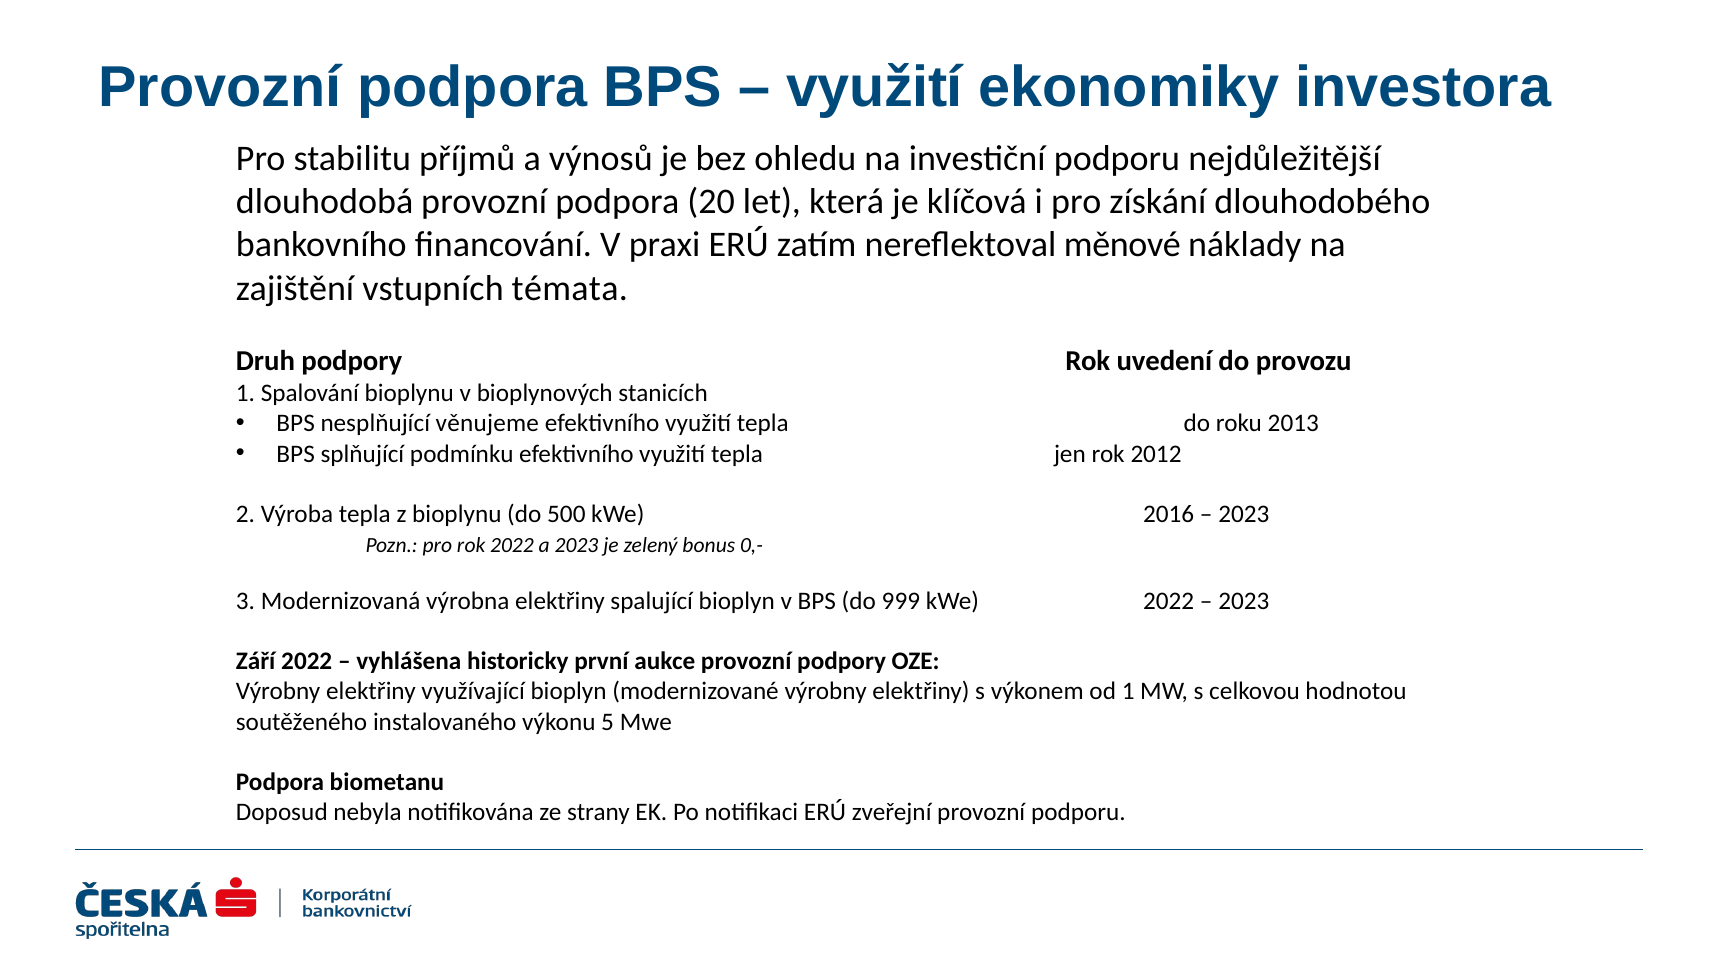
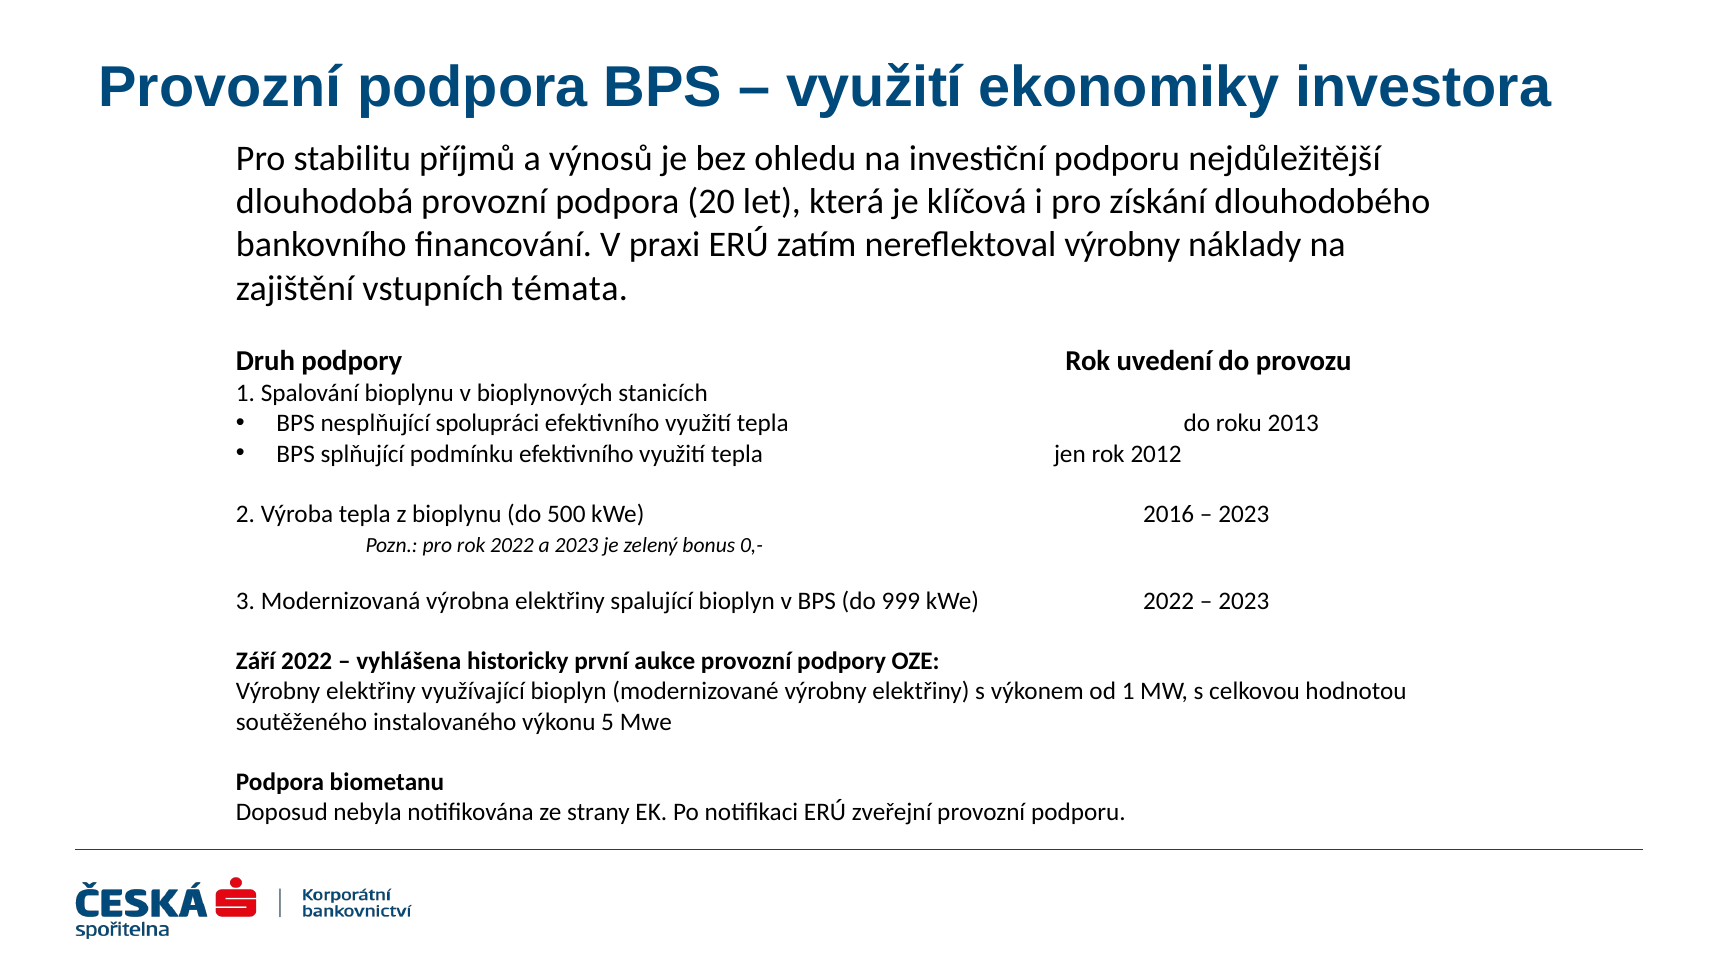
nereflektoval měnové: měnové -> výrobny
věnujeme: věnujeme -> spolupráci
